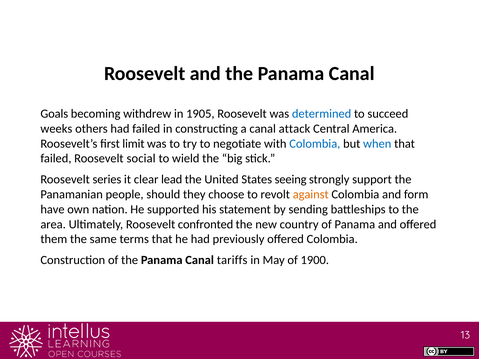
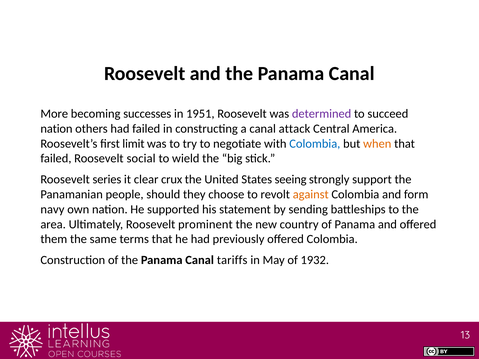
Goals: Goals -> More
withdrew: withdrew -> successes
1905: 1905 -> 1951
determined colour: blue -> purple
weeks at (56, 129): weeks -> nation
when colour: blue -> orange
lead: lead -> crux
have: have -> navy
confronted: confronted -> prominent
1900: 1900 -> 1932
